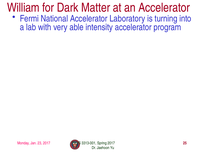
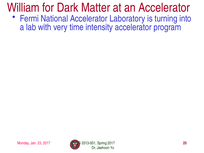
able: able -> time
